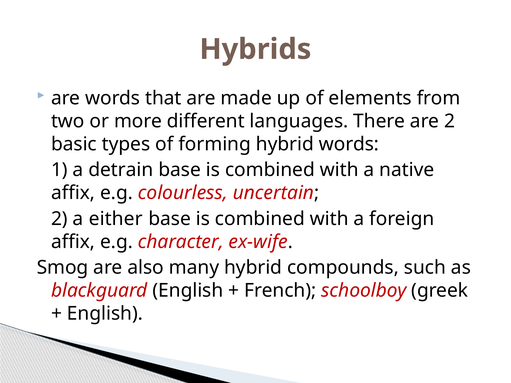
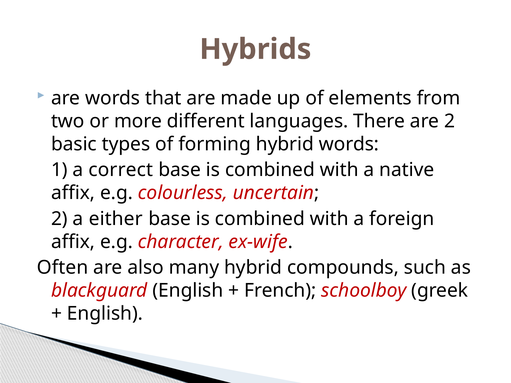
detrain: detrain -> correct
Smog: Smog -> Often
